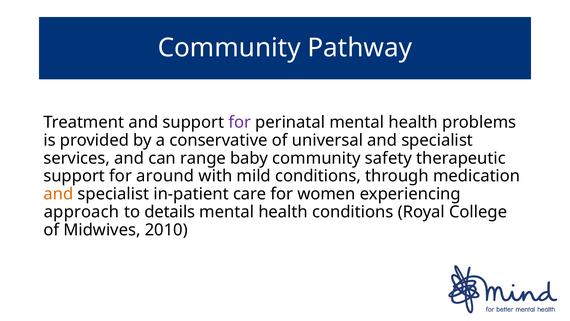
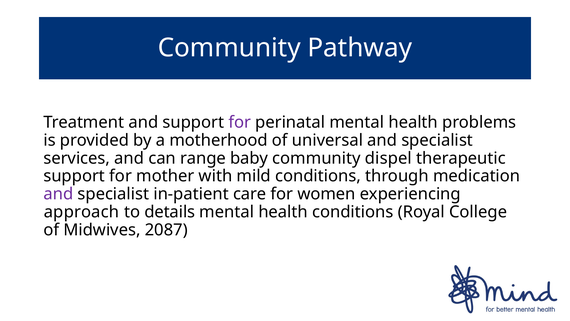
conservative: conservative -> motherhood
safety: safety -> dispel
around: around -> mother
and at (58, 194) colour: orange -> purple
2010: 2010 -> 2087
